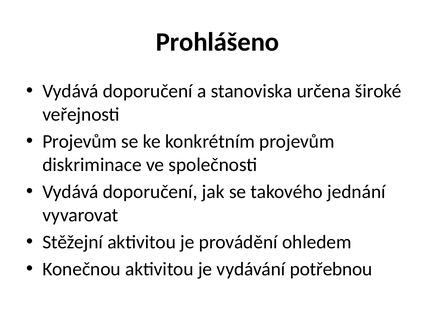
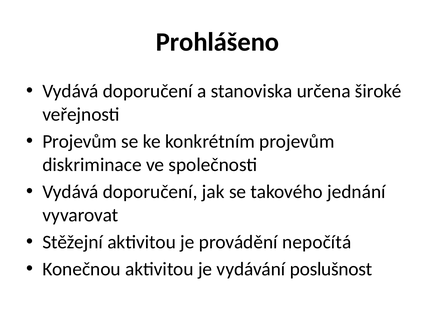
ohledem: ohledem -> nepočítá
potřebnou: potřebnou -> poslušnost
